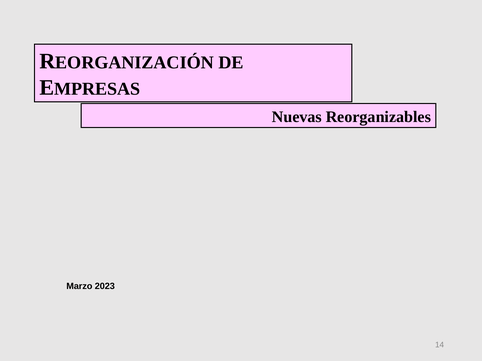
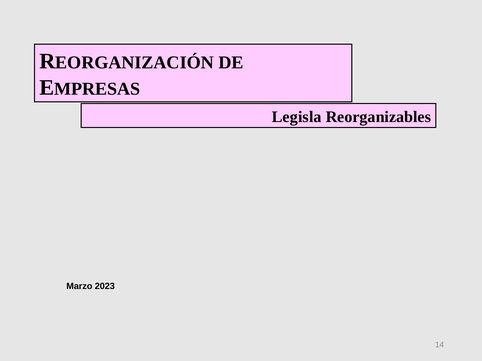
Nuevas: Nuevas -> Legisla
